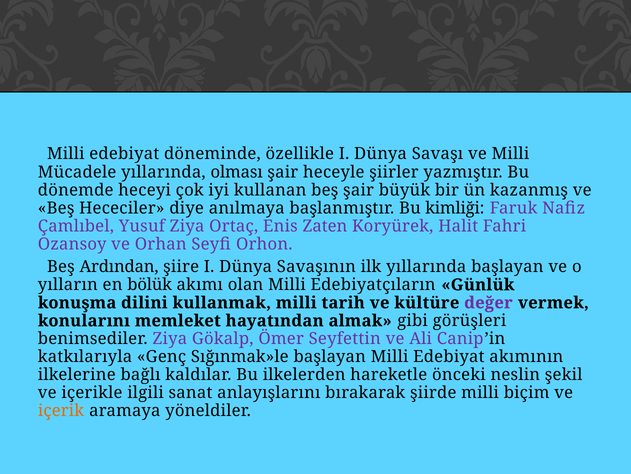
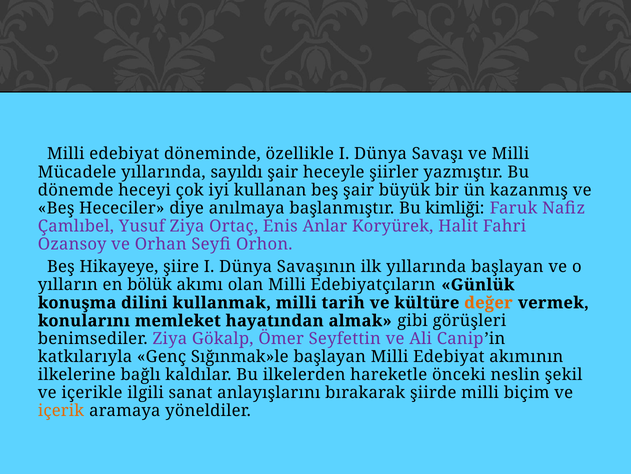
olması: olması -> sayıldı
Zaten: Zaten -> Anlar
Ardından: Ardından -> Hikayeye
değer colour: purple -> orange
